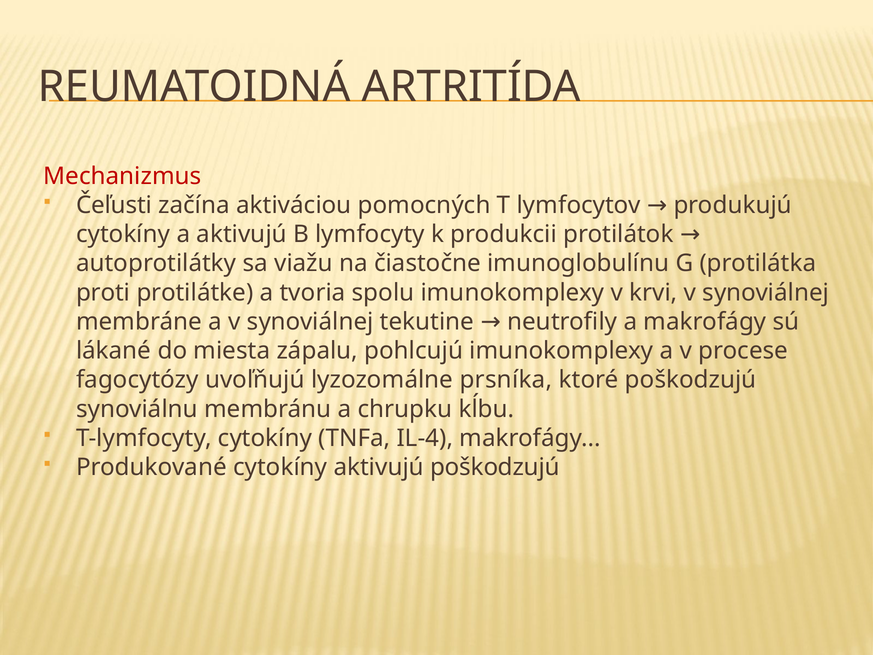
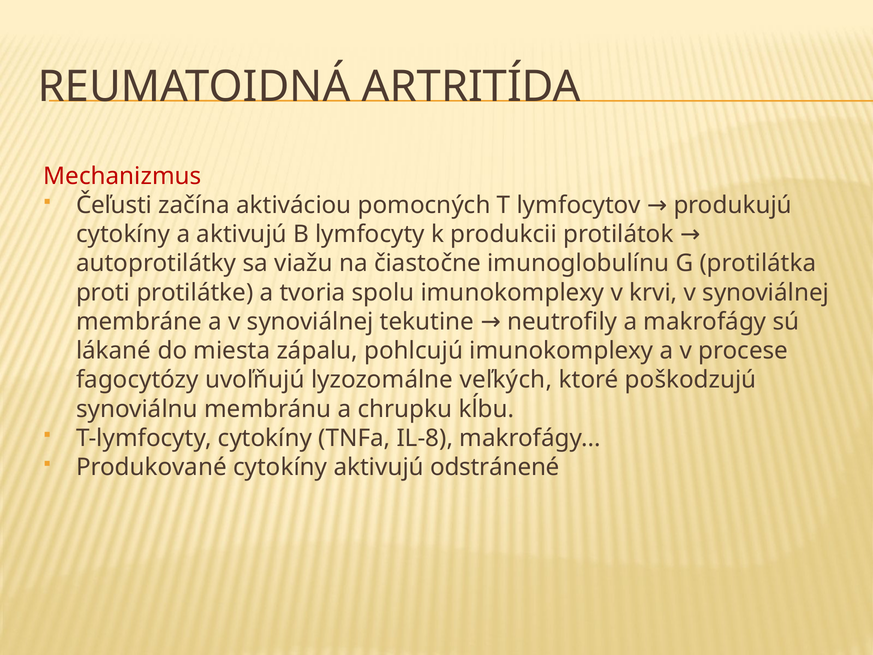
prsníka: prsníka -> veľkých
IL-4: IL-4 -> IL-8
aktivujú poškodzujú: poškodzujú -> odstránené
